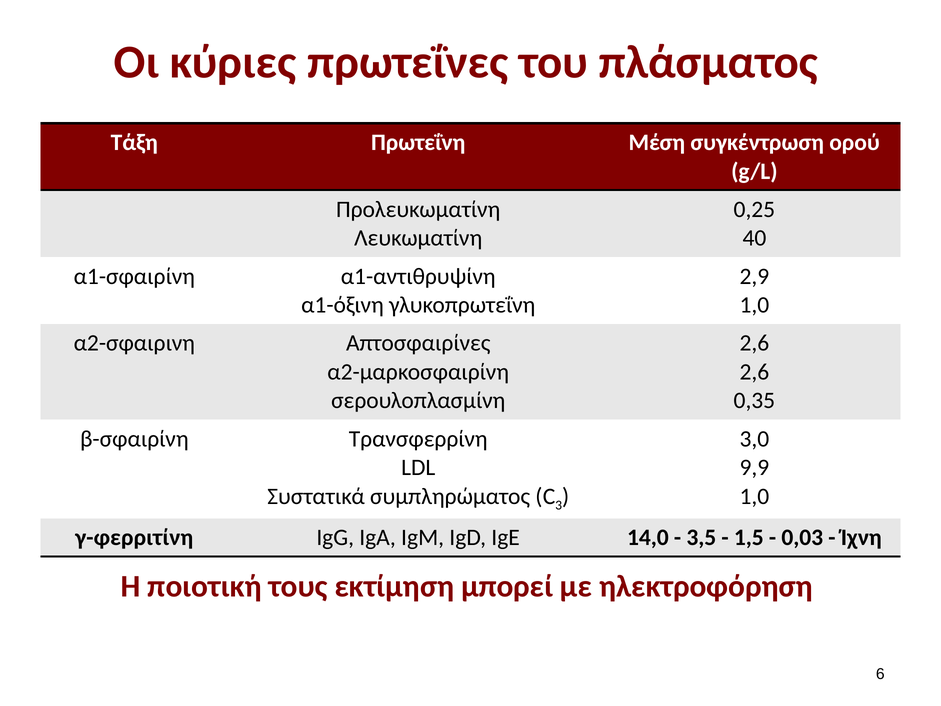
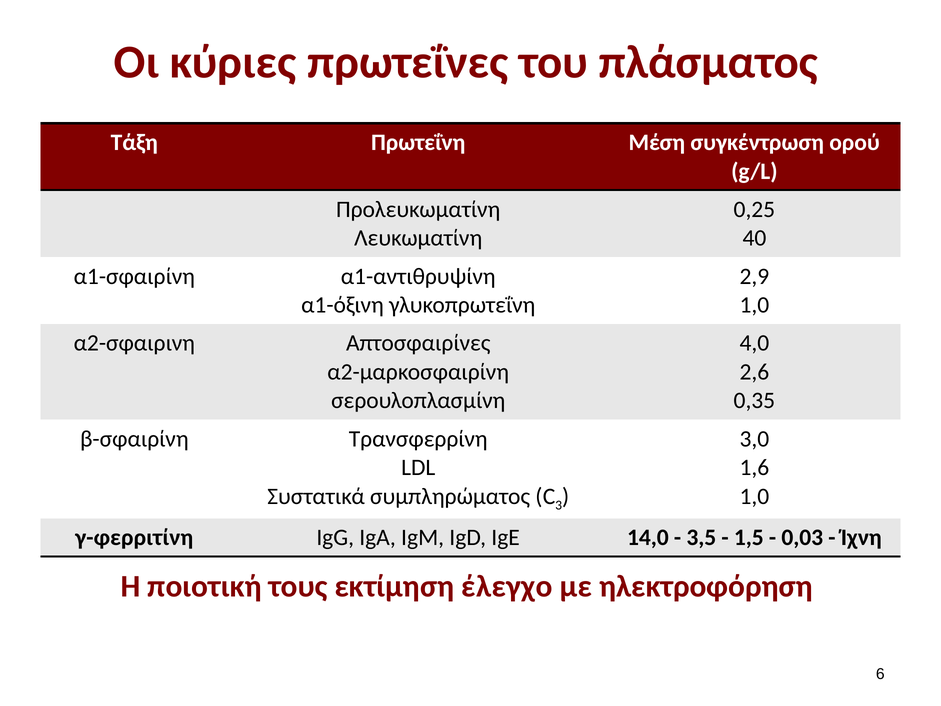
2,6 at (754, 343): 2,6 -> 4,0
9,9: 9,9 -> 1,6
μπορεί: μπορεί -> έλεγχο
